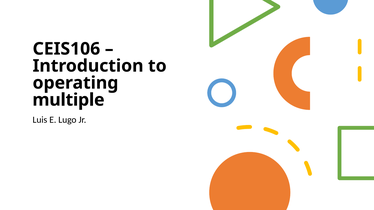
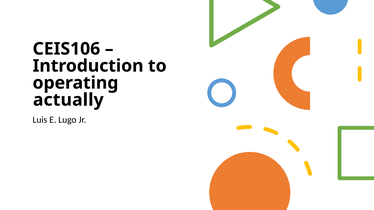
multiple: multiple -> actually
